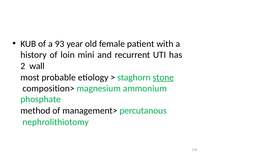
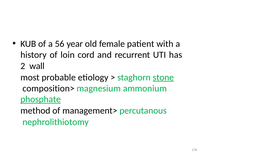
93: 93 -> 56
mini: mini -> cord
phosphate underline: none -> present
